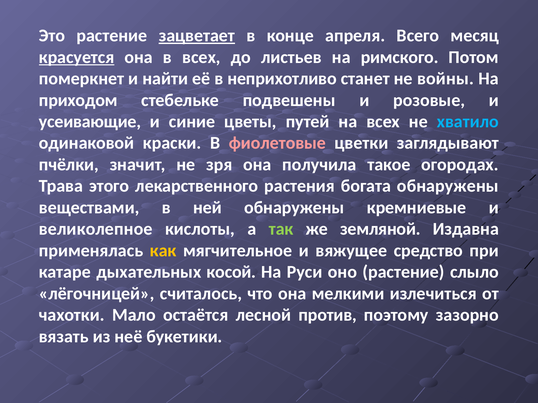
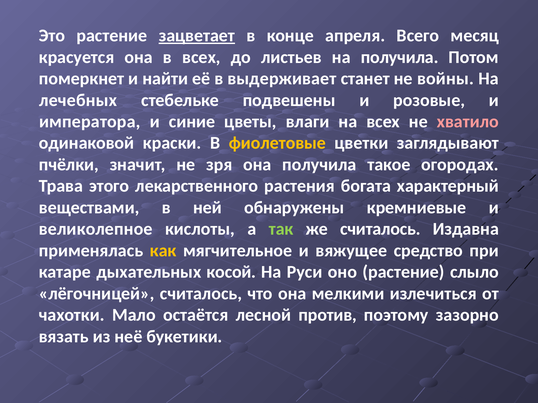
красуется underline: present -> none
на римского: римского -> получила
неприхотливо: неприхотливо -> выдерживает
приходом: приходом -> лечебных
усеивающие: усеивающие -> императора
путей: путей -> влаги
хватило colour: light blue -> pink
фиолетовые colour: pink -> yellow
богата обнаружены: обнаружены -> характерный
же земляной: земляной -> считалось
